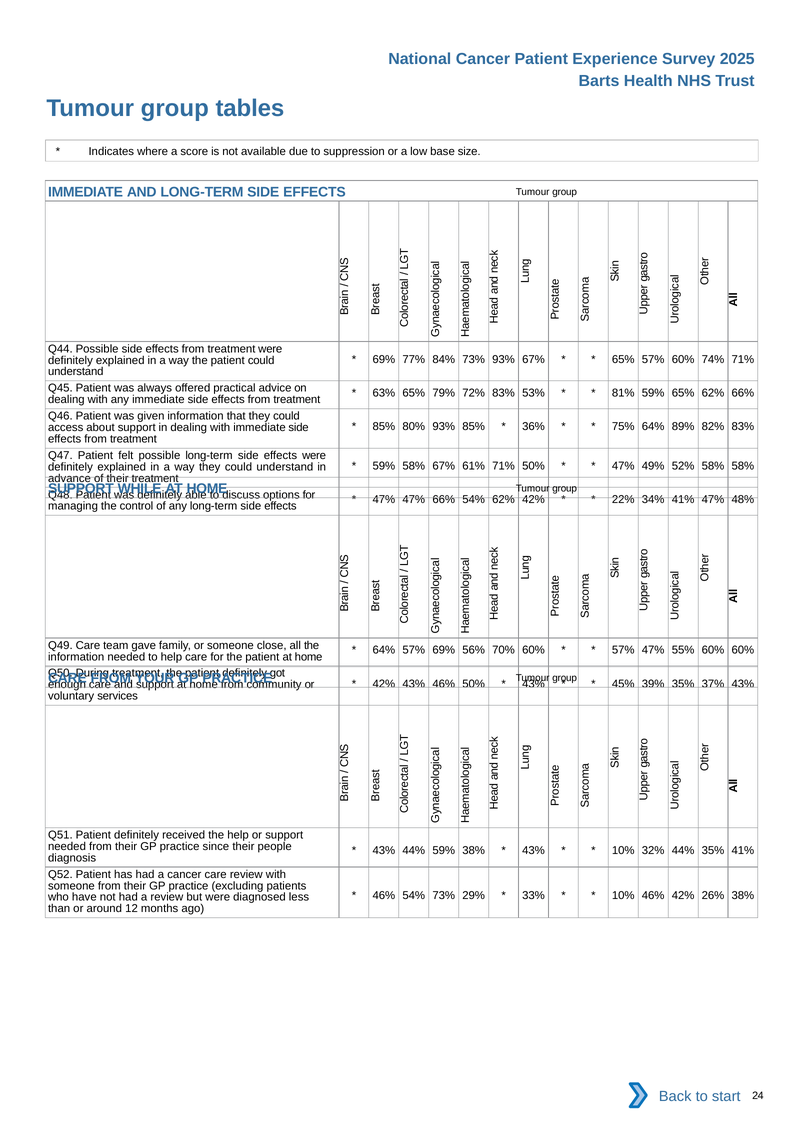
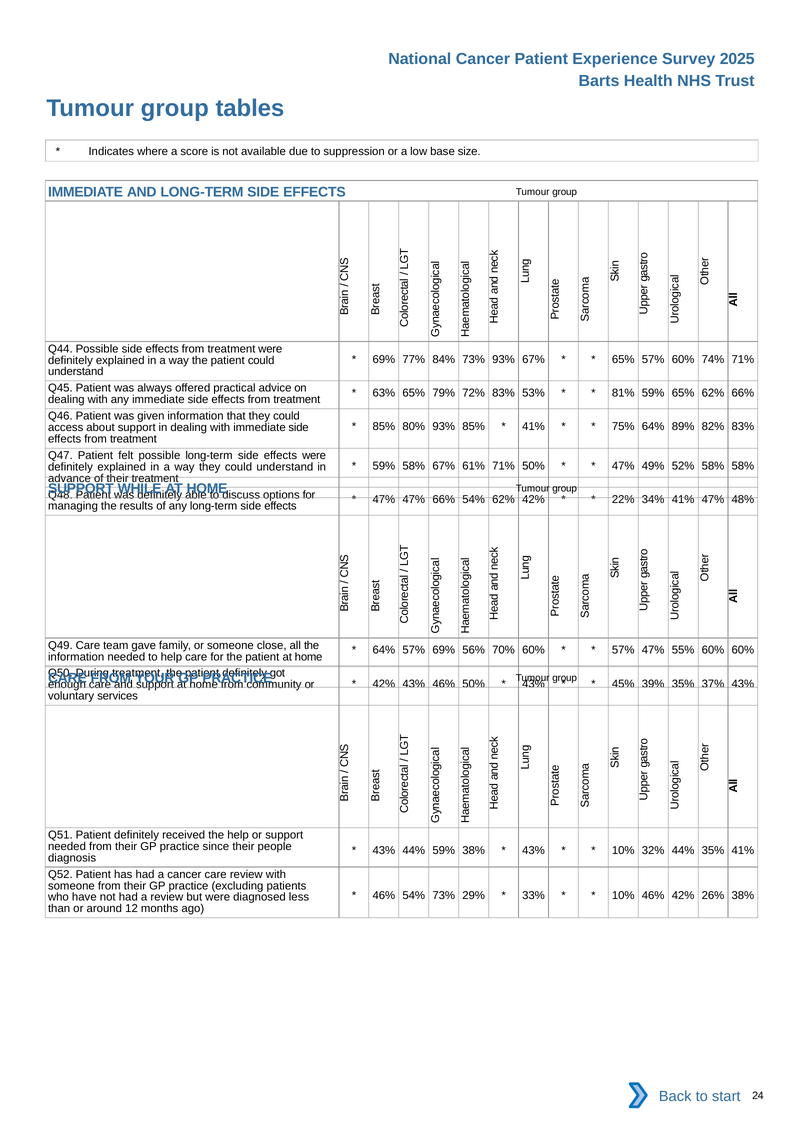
36% at (533, 427): 36% -> 41%
control: control -> results
